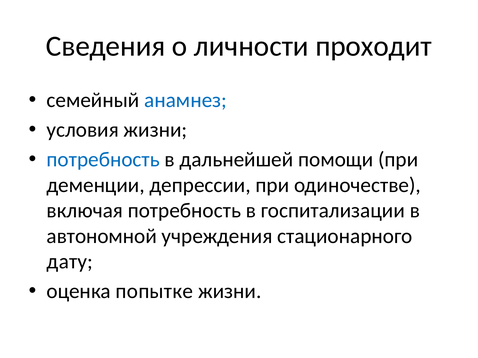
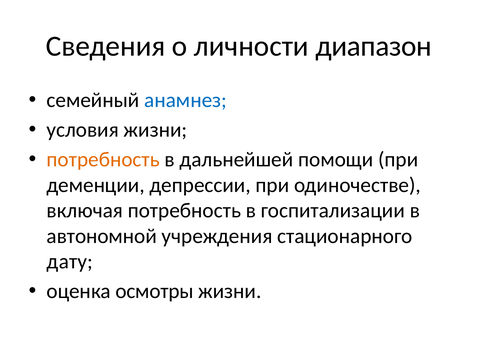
проходит: проходит -> диапазон
потребность at (103, 160) colour: blue -> orange
попытке: попытке -> осмотры
